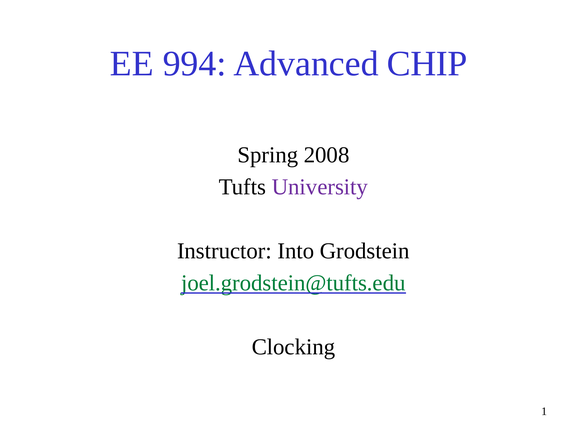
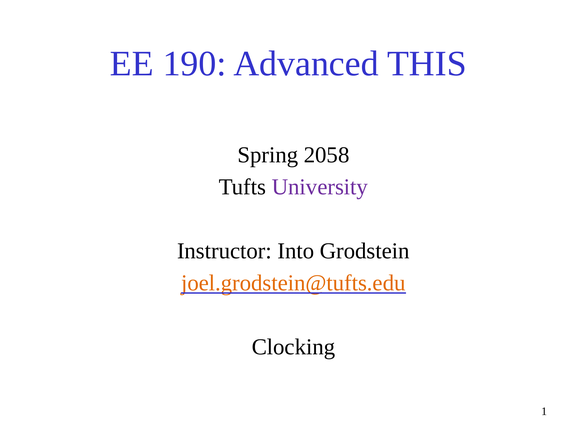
994: 994 -> 190
CHIP: CHIP -> THIS
2008: 2008 -> 2058
joel.grodstein@tufts.edu colour: green -> orange
